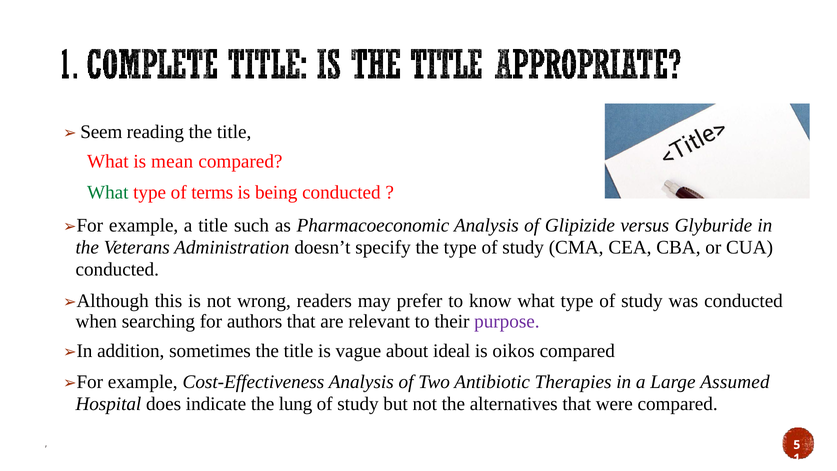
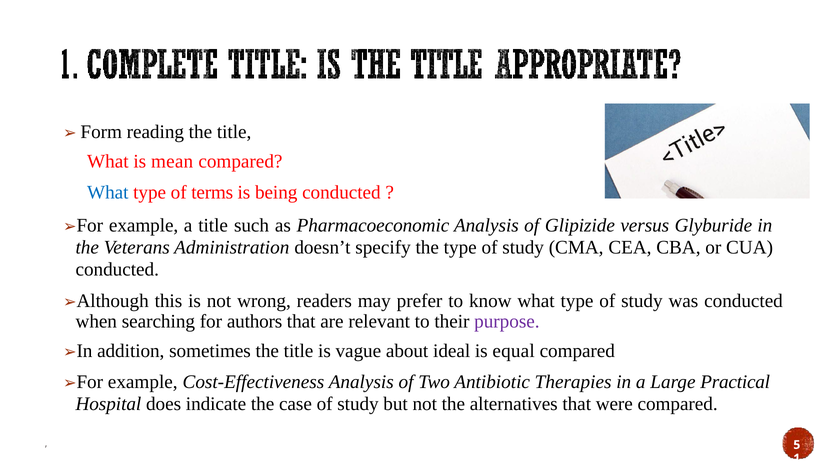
Seem: Seem -> Form
What at (108, 192) colour: green -> blue
oikos: oikos -> equal
Assumed: Assumed -> Practical
lung: lung -> case
